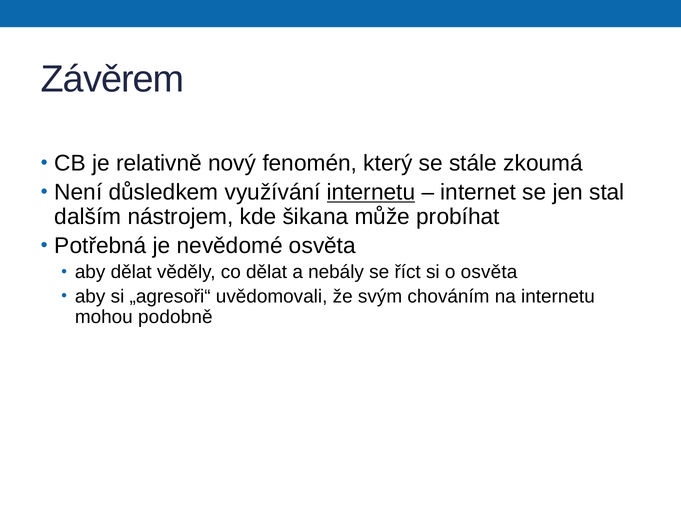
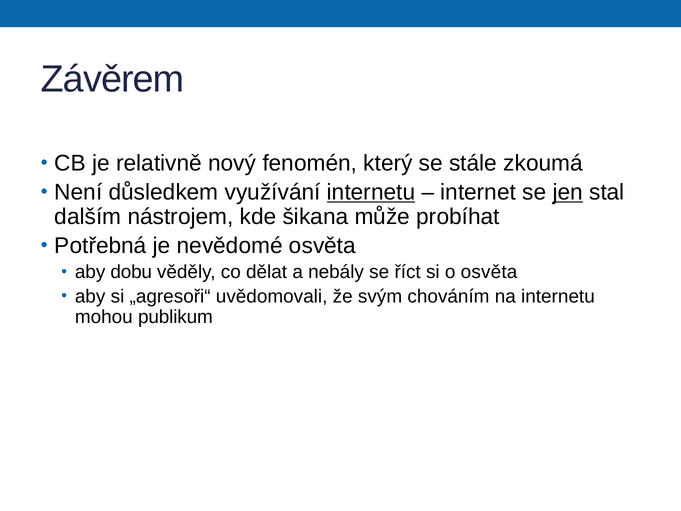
jen underline: none -> present
aby dělat: dělat -> dobu
podobně: podobně -> publikum
